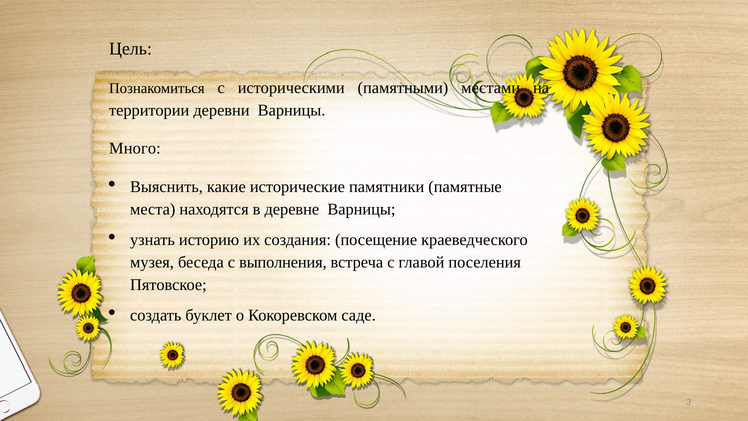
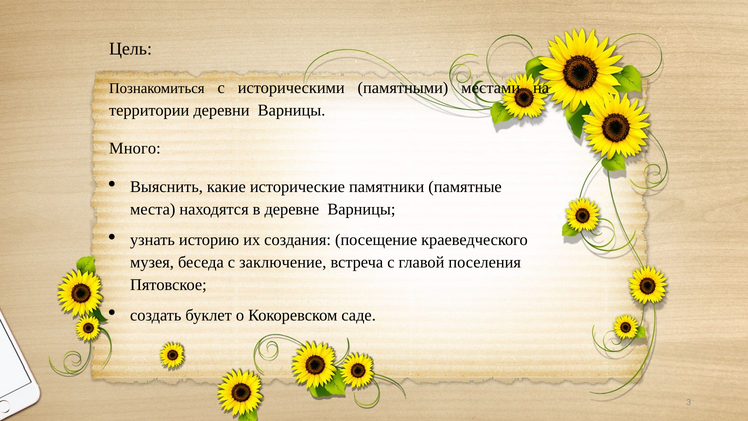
выполнения: выполнения -> заключение
